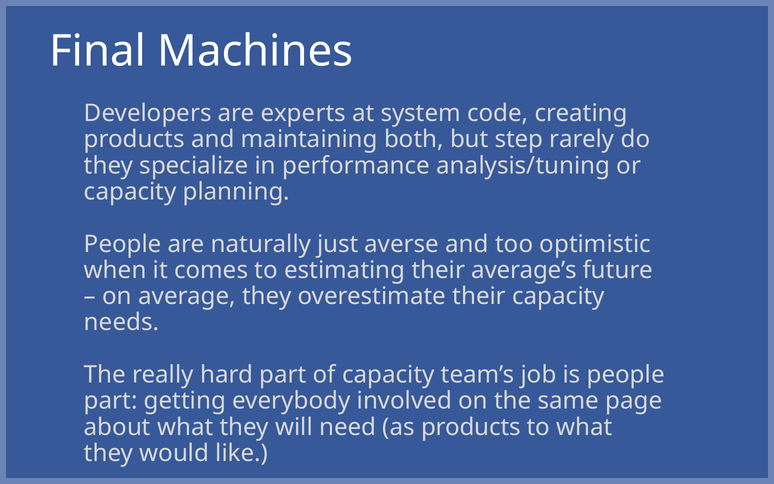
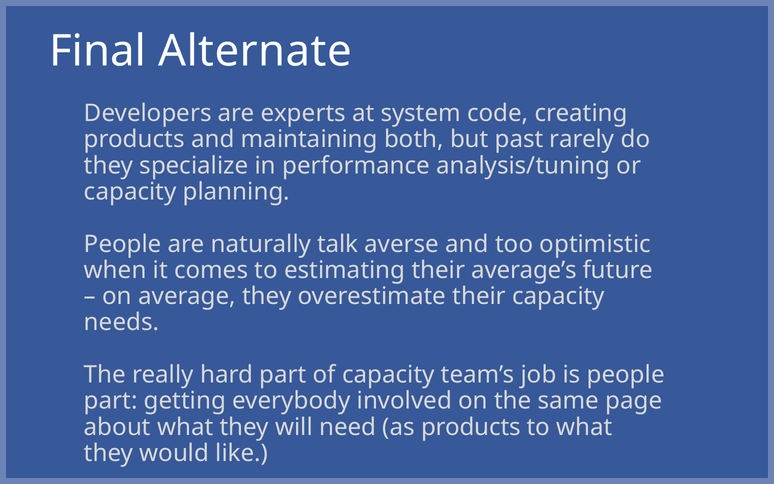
Machines: Machines -> Alternate
step: step -> past
just: just -> talk
